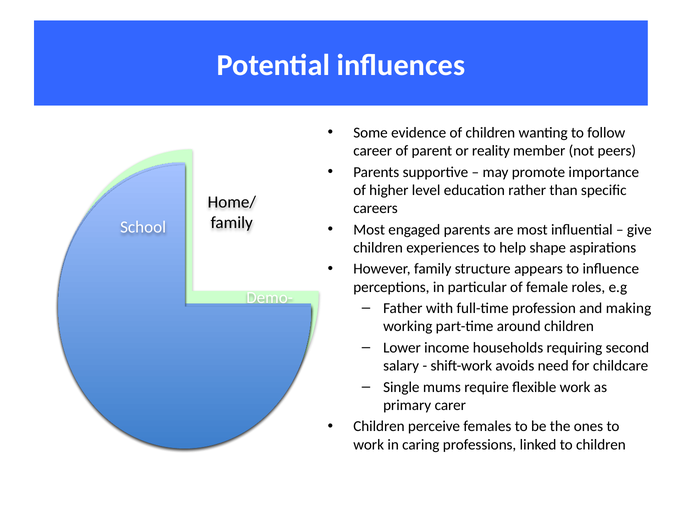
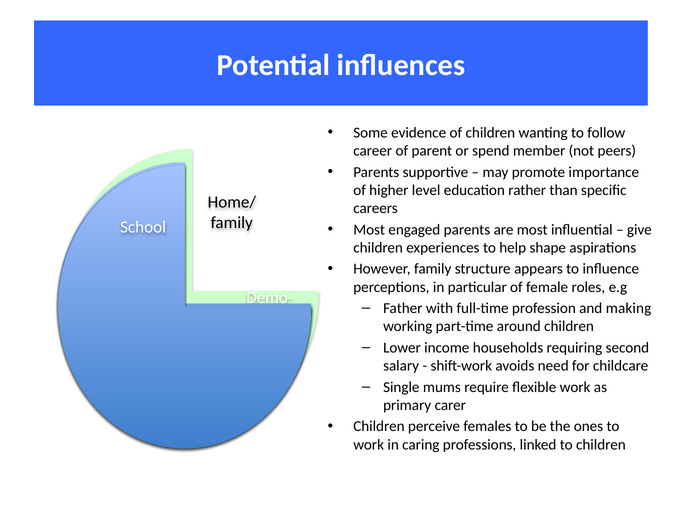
reality: reality -> spend
